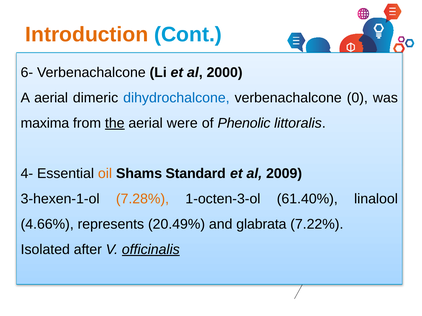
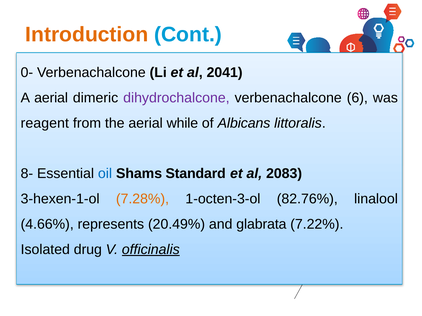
6-: 6- -> 0-
2000: 2000 -> 2041
dihydrochalcone colour: blue -> purple
0: 0 -> 6
maxima: maxima -> reagent
the underline: present -> none
were: were -> while
Phenolic: Phenolic -> Albicans
4-: 4- -> 8-
oil colour: orange -> blue
2009: 2009 -> 2083
61.40%: 61.40% -> 82.76%
after: after -> drug
